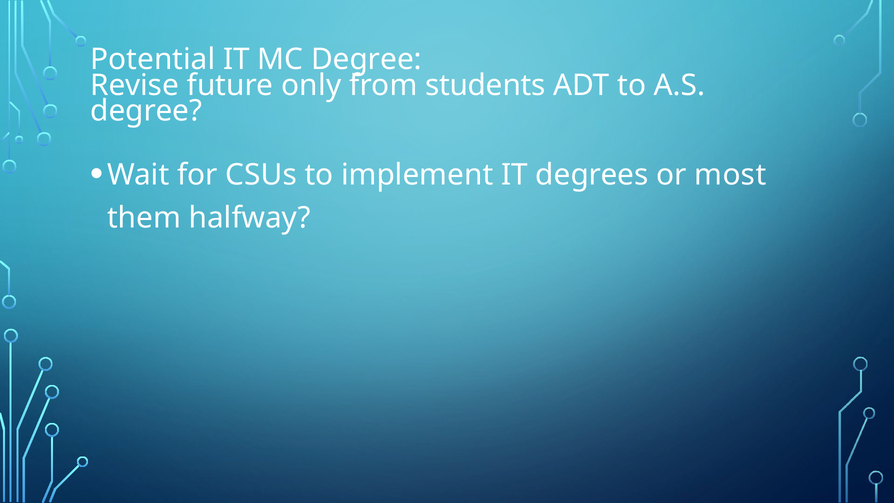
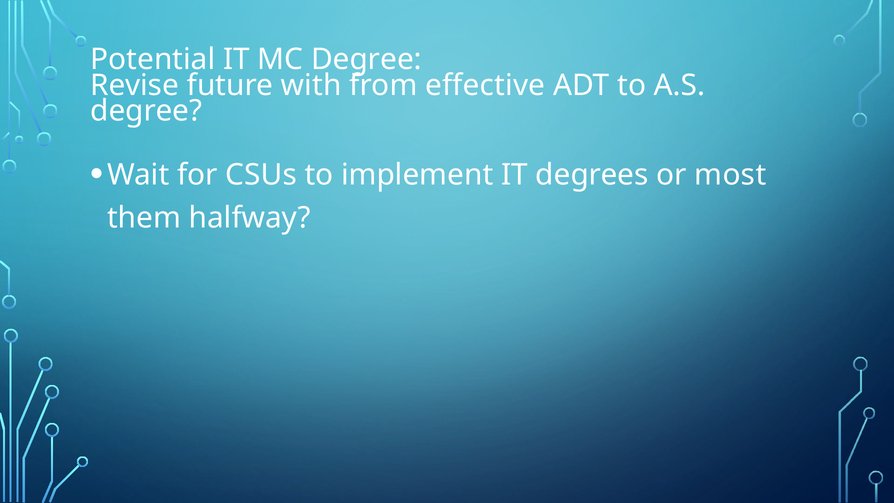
only: only -> with
students: students -> effective
